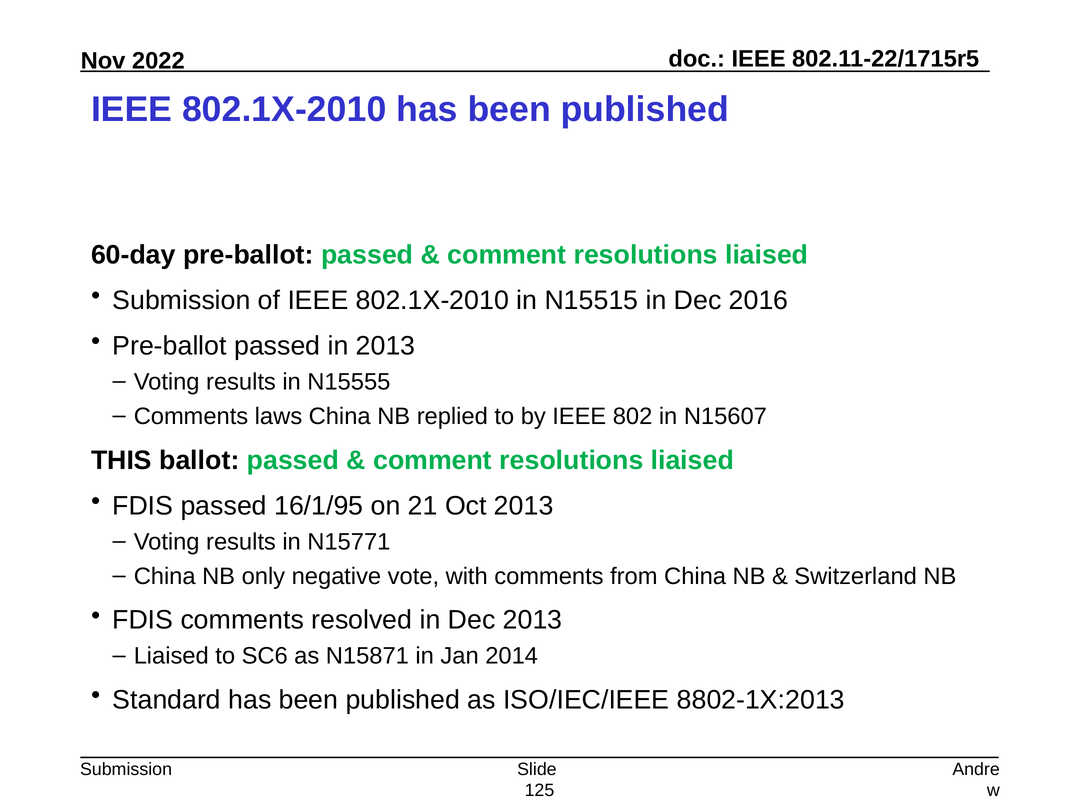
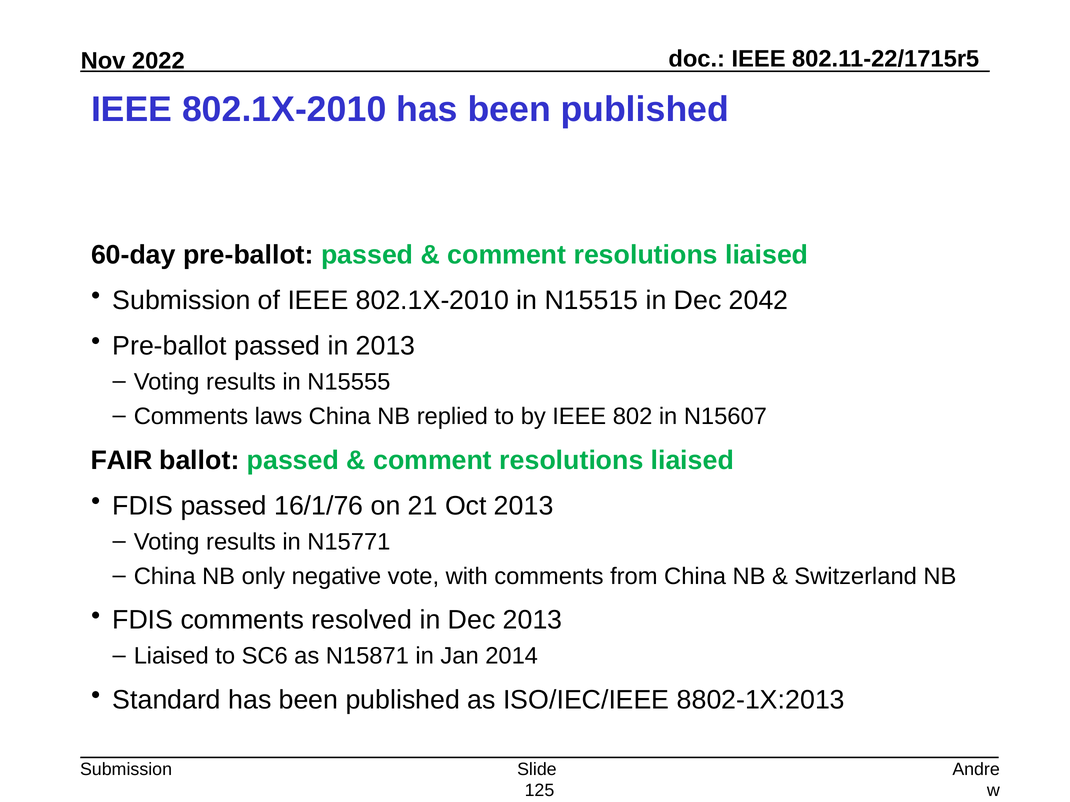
2016: 2016 -> 2042
THIS: THIS -> FAIR
16/1/95: 16/1/95 -> 16/1/76
